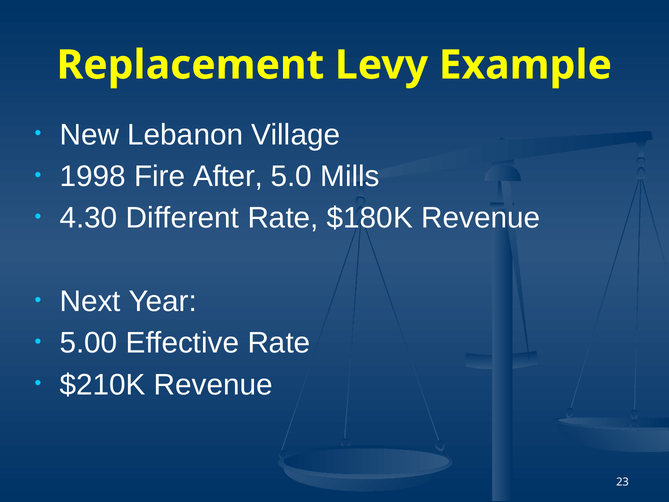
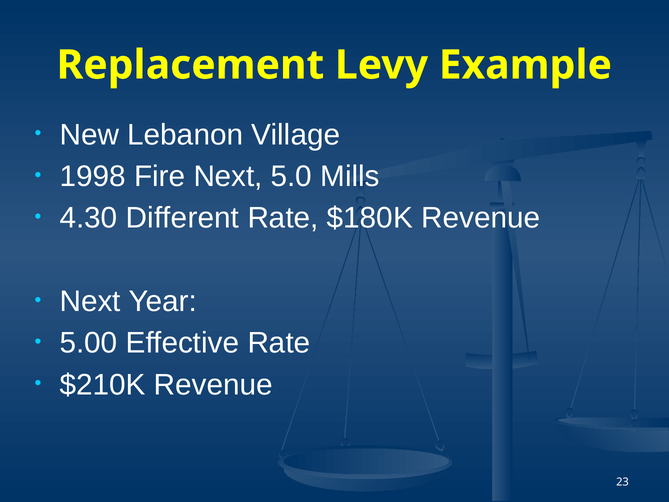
Fire After: After -> Next
